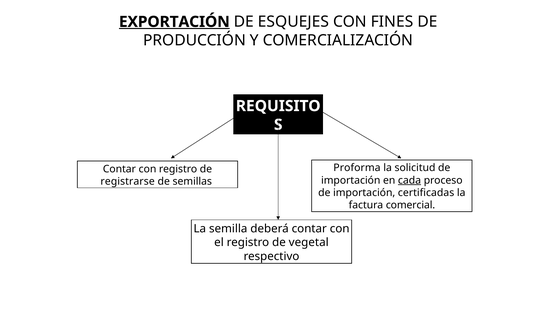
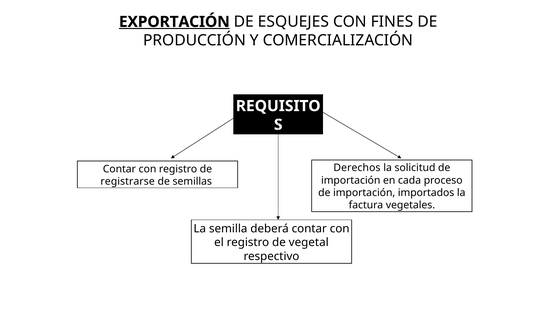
Proforma: Proforma -> Derechos
cada underline: present -> none
certificadas: certificadas -> importados
comercial: comercial -> vegetales
